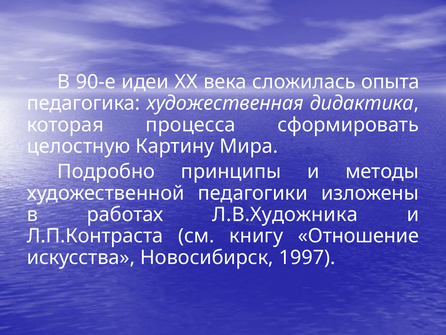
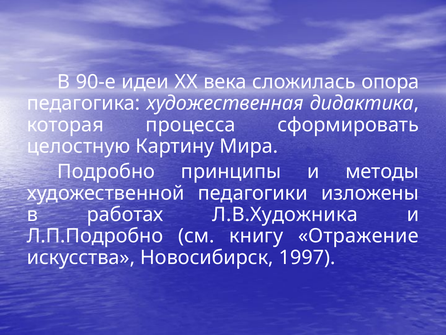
опыта: опыта -> опора
Л.П.Контраста: Л.П.Контраста -> Л.П.Подробно
Отношение: Отношение -> Отражение
